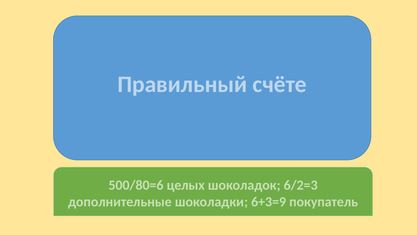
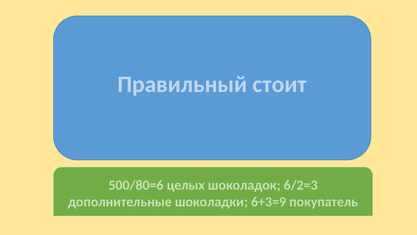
счёте: счёте -> стоит
